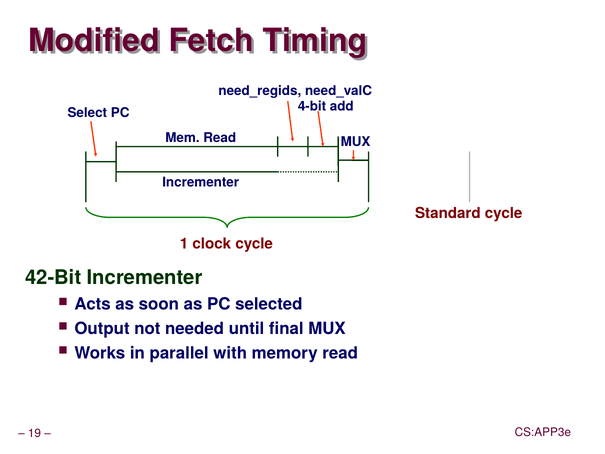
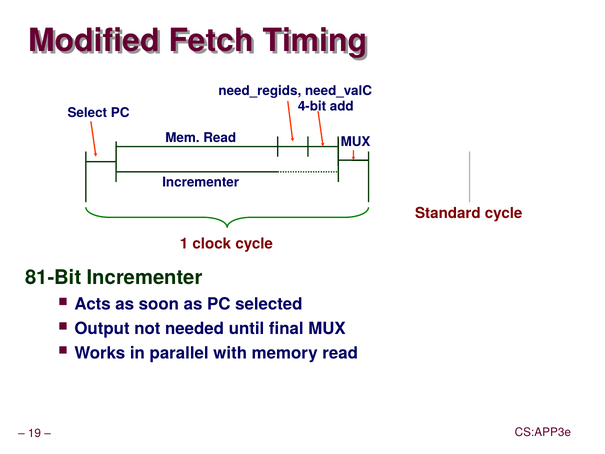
42-Bit: 42-Bit -> 81-Bit
